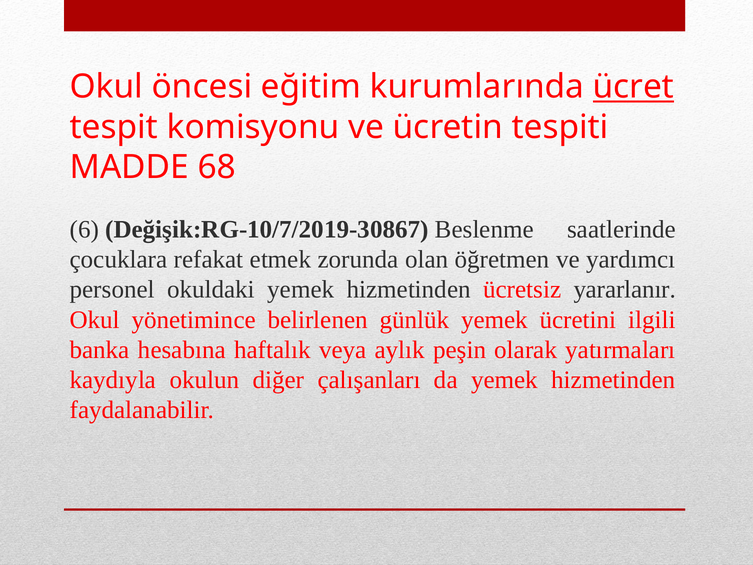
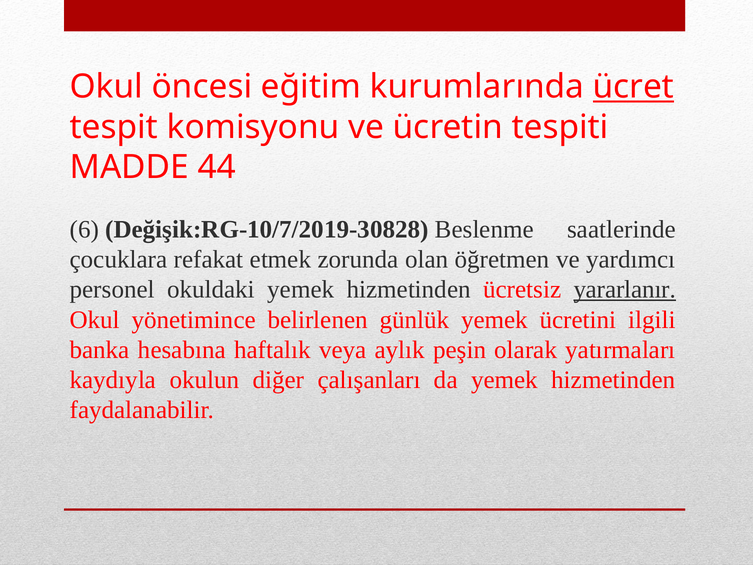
68: 68 -> 44
Değişik:RG-10/7/2019-30867: Değişik:RG-10/7/2019-30867 -> Değişik:RG-10/7/2019-30828
yararlanır underline: none -> present
